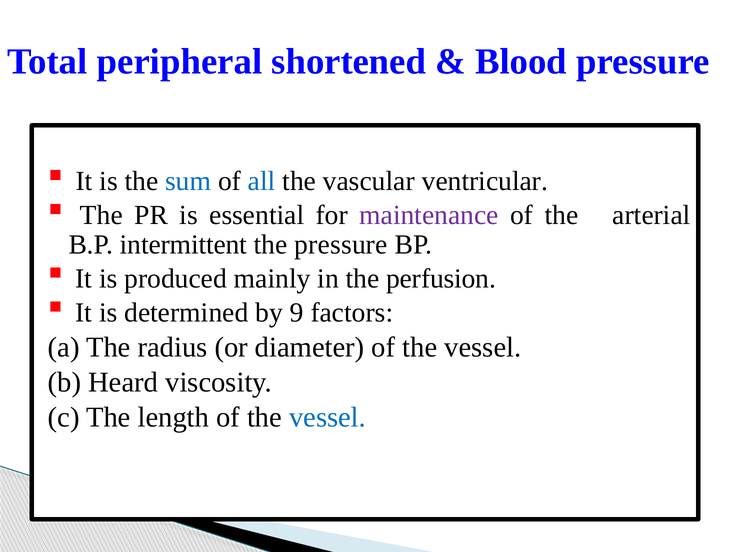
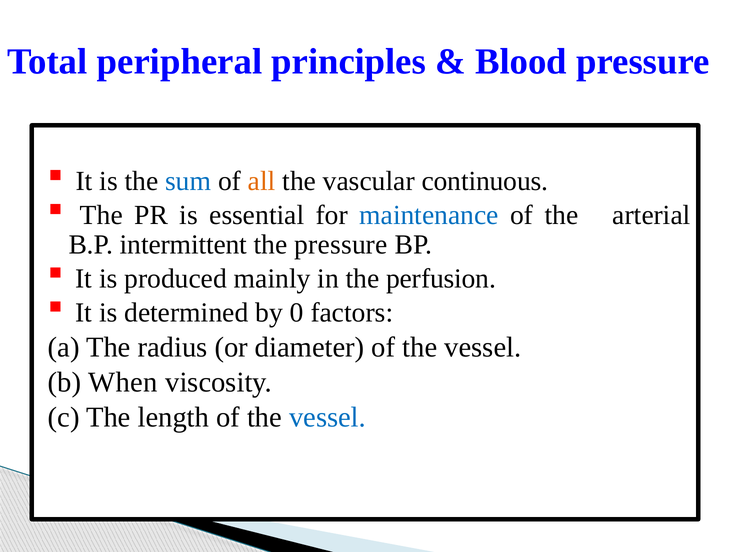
shortened: shortened -> principles
all colour: blue -> orange
ventricular: ventricular -> continuous
maintenance colour: purple -> blue
9: 9 -> 0
Heard: Heard -> When
